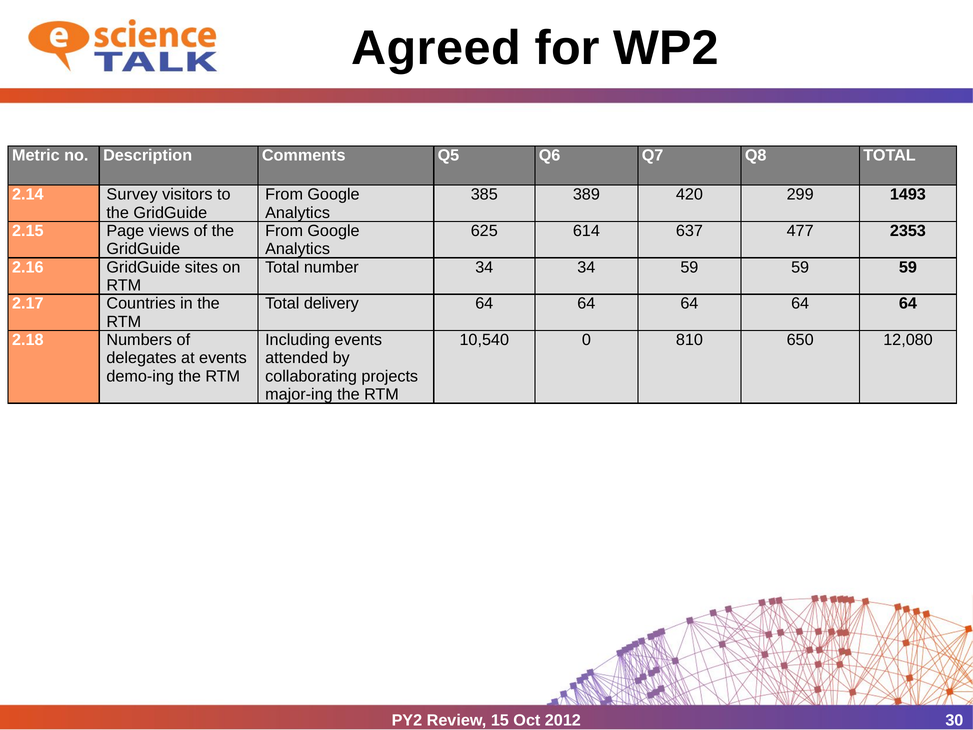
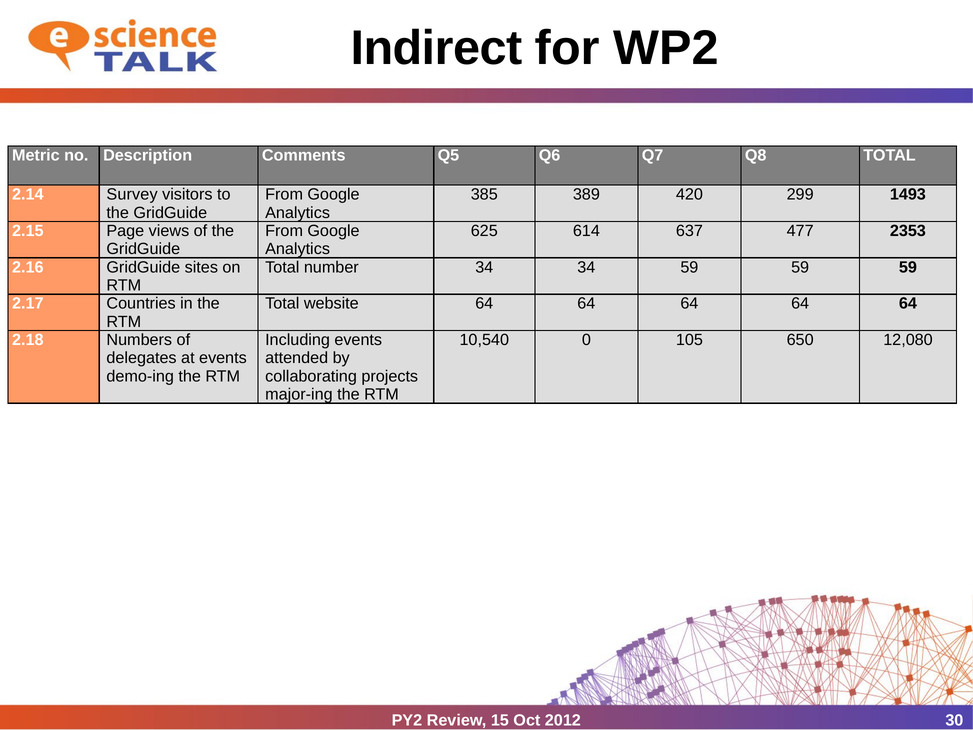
Agreed: Agreed -> Indirect
delivery: delivery -> website
810: 810 -> 105
